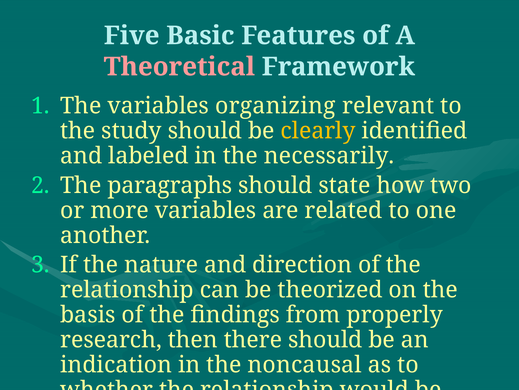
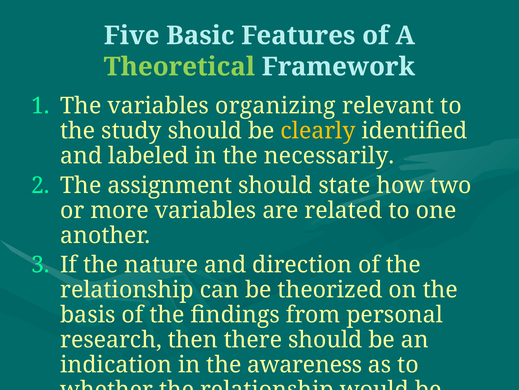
Theoretical colour: pink -> light green
paragraphs: paragraphs -> assignment
properly: properly -> personal
noncausal: noncausal -> awareness
